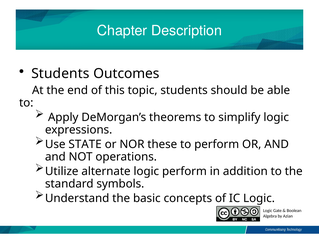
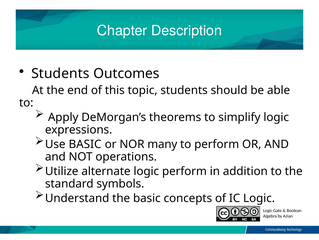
Use STATE: STATE -> BASIC
these: these -> many
